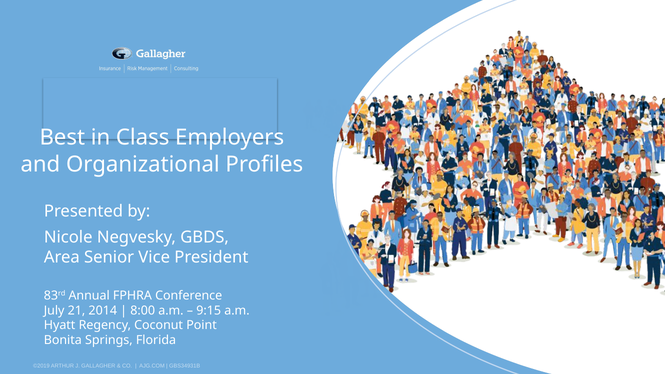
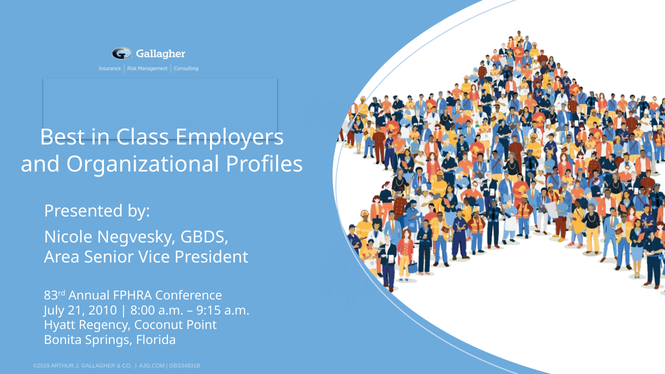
2014: 2014 -> 2010
